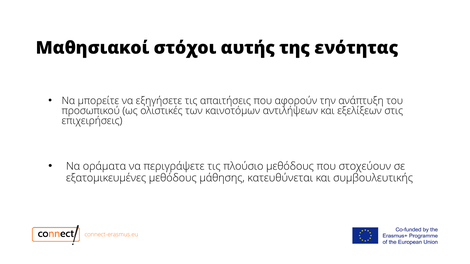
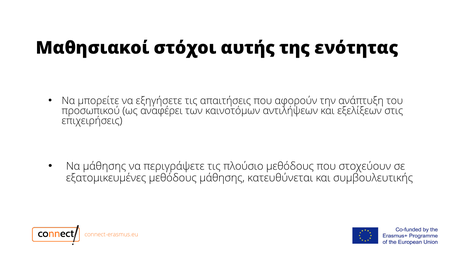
ολιστικές: ολιστικές -> αναφέρει
Να οράματα: οράματα -> μάθησης
